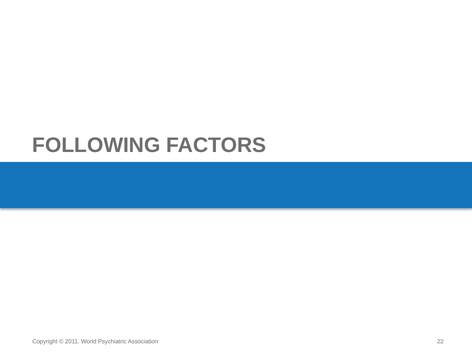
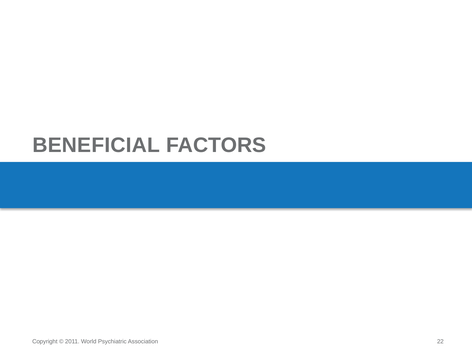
FOLLOWING: FOLLOWING -> BENEFICIAL
